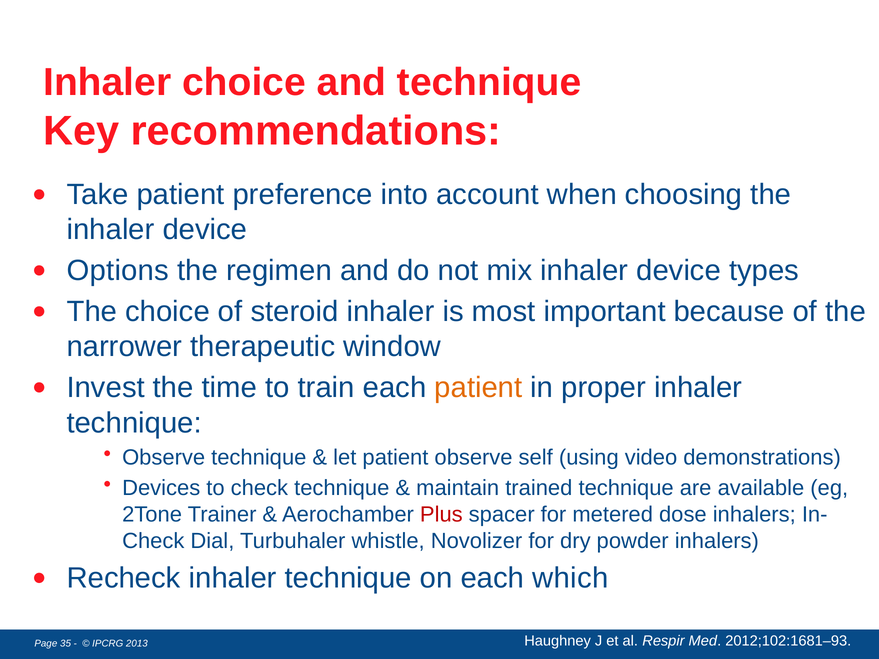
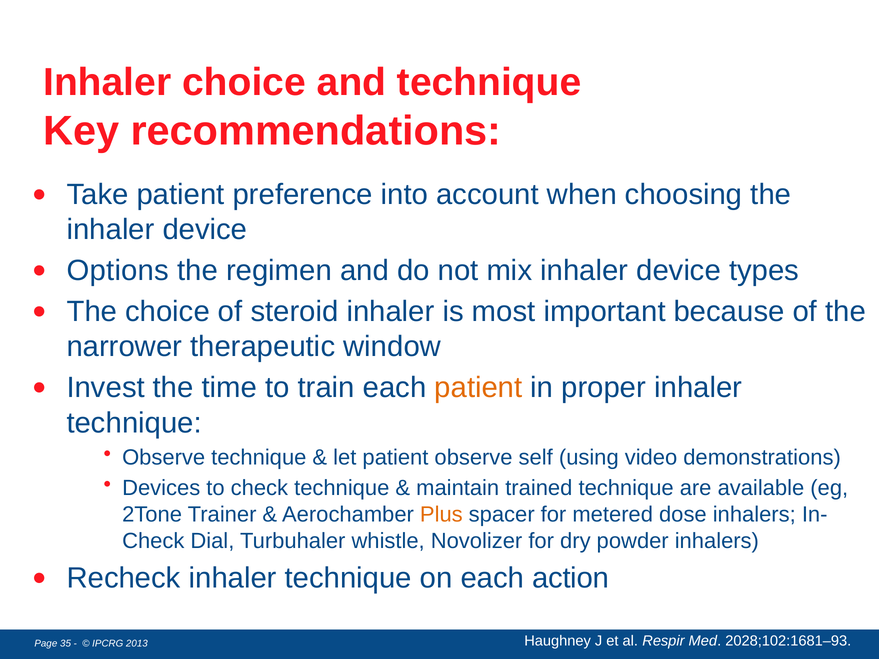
Plus colour: red -> orange
which: which -> action
2012;102:1681–93: 2012;102:1681–93 -> 2028;102:1681–93
